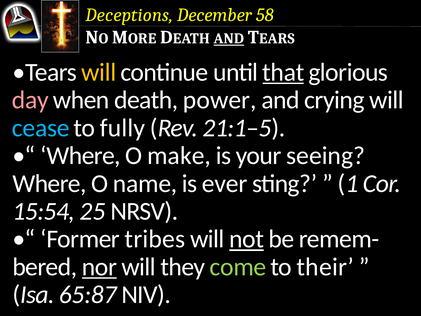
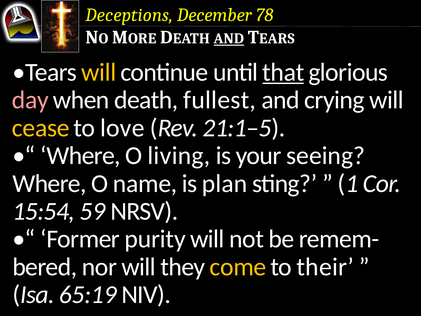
58: 58 -> 78
power: power -> fullest
cease colour: light blue -> yellow
fully: fully -> love
make: make -> living
ever: ever -> plan
25: 25 -> 59
tribes: tribes -> purity
not underline: present -> none
nor underline: present -> none
come colour: light green -> yellow
65:87: 65:87 -> 65:19
